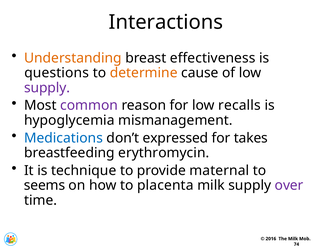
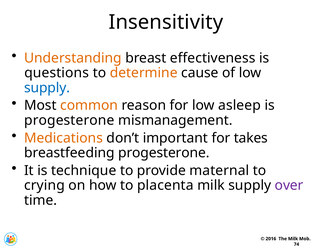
Interactions: Interactions -> Insensitivity
supply at (47, 88) colour: purple -> blue
common colour: purple -> orange
recalls: recalls -> asleep
hypoglycemia at (69, 120): hypoglycemia -> progesterone
Medications colour: blue -> orange
expressed: expressed -> important
breastfeeding erythromycin: erythromycin -> progesterone
seems: seems -> crying
